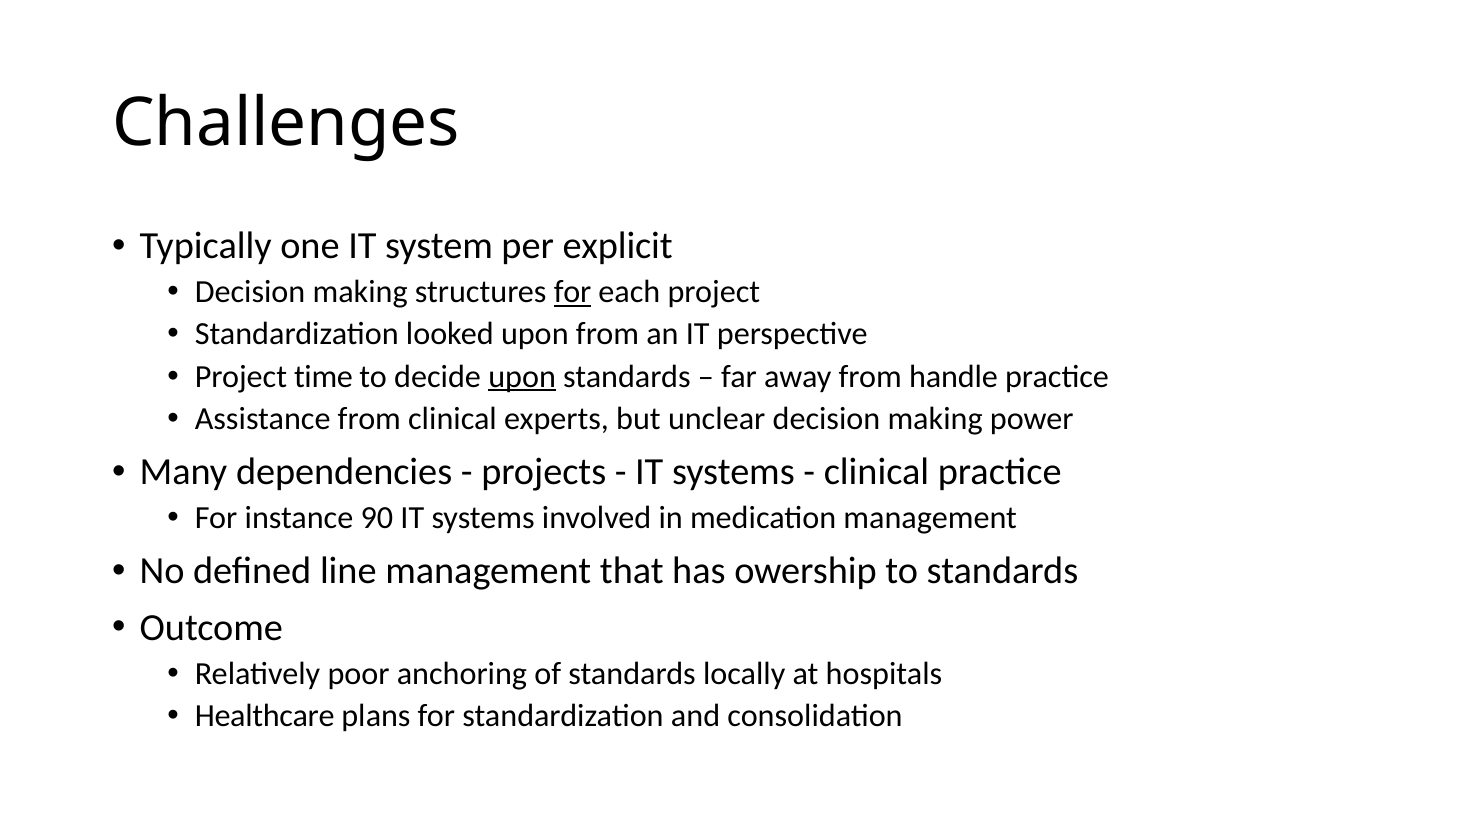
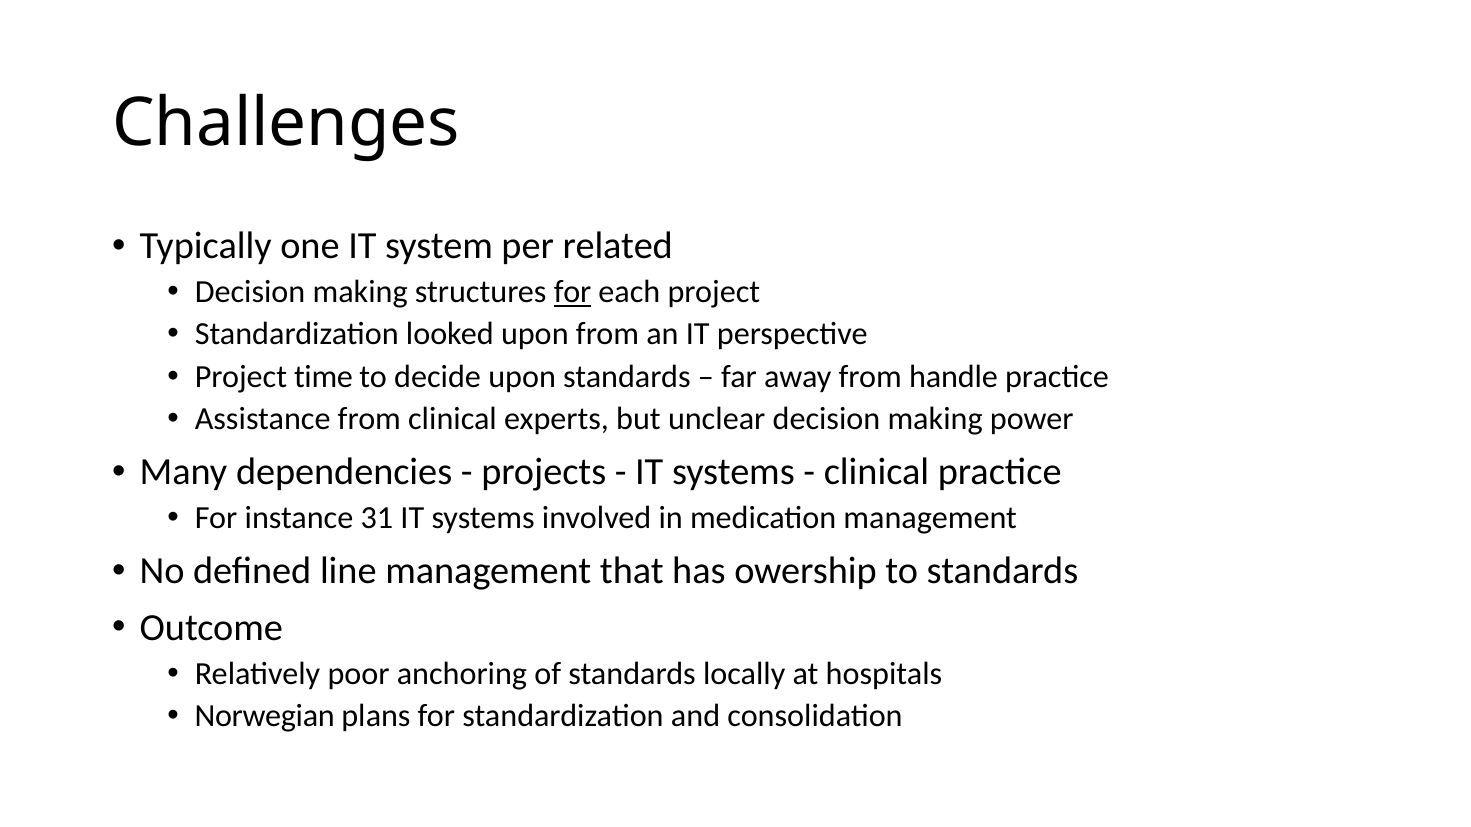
explicit: explicit -> related
upon at (522, 377) underline: present -> none
90: 90 -> 31
Healthcare: Healthcare -> Norwegian
